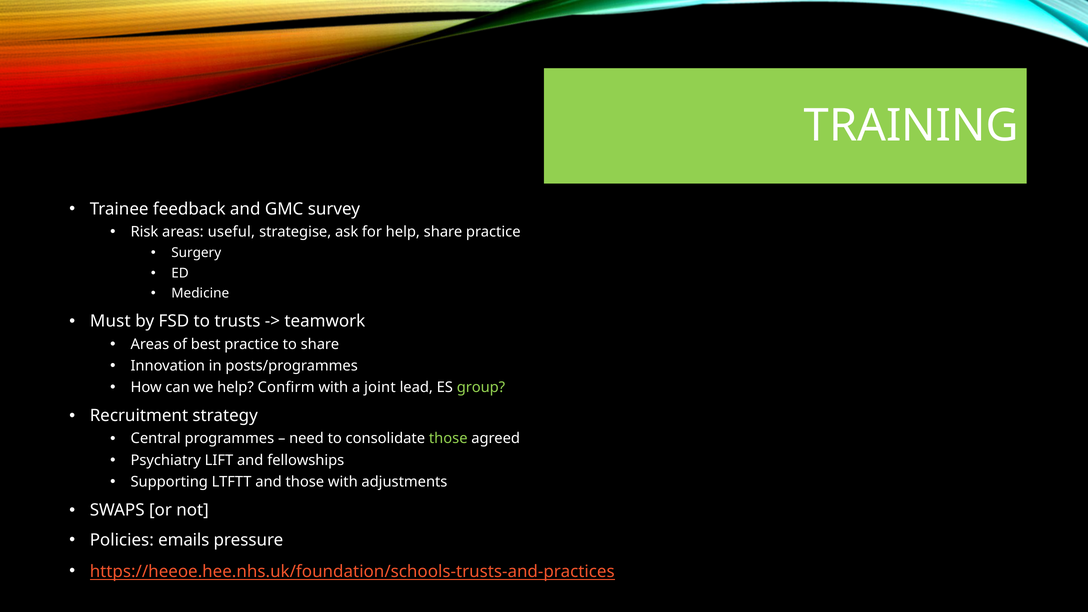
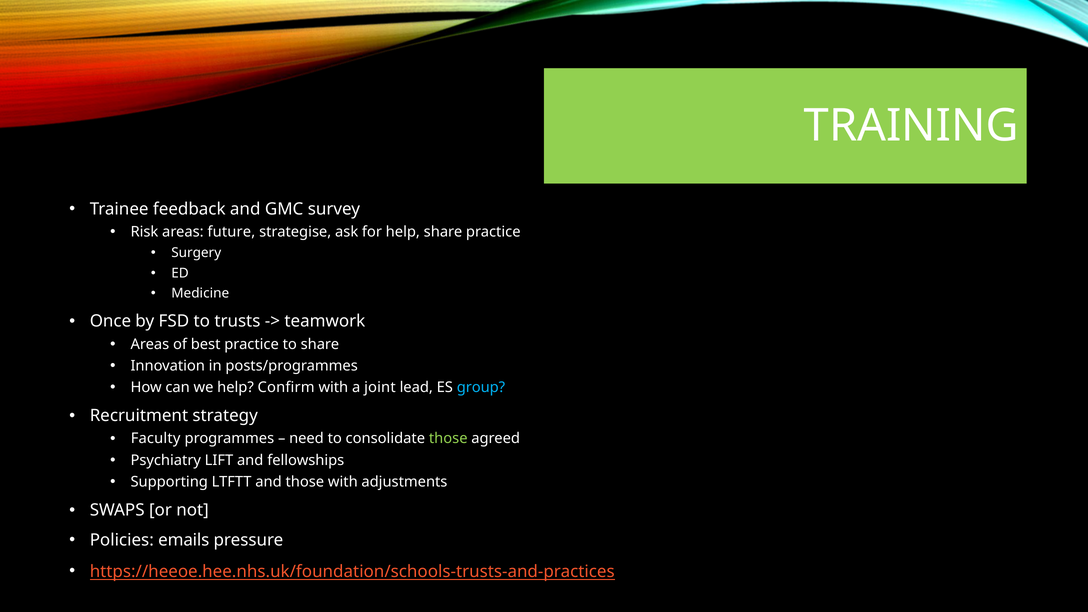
useful: useful -> future
Must: Must -> Once
group colour: light green -> light blue
Central: Central -> Faculty
